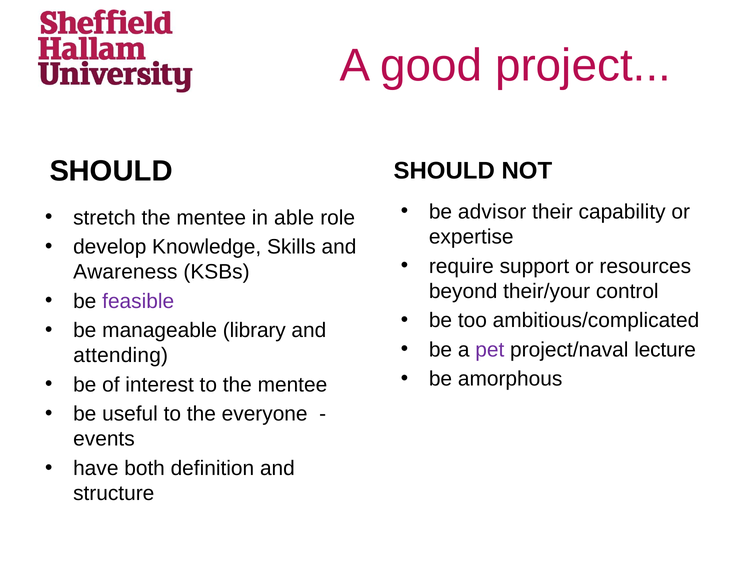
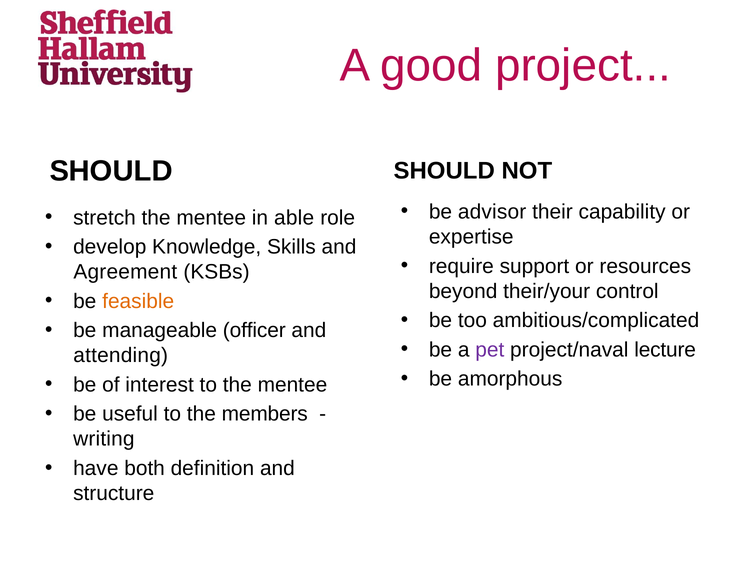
Awareness: Awareness -> Agreement
feasible colour: purple -> orange
library: library -> officer
everyone: everyone -> members
events: events -> writing
